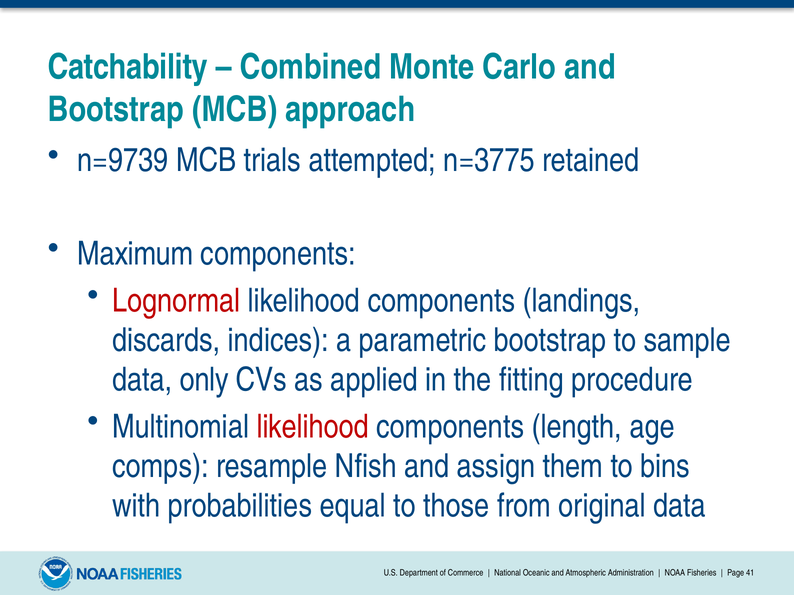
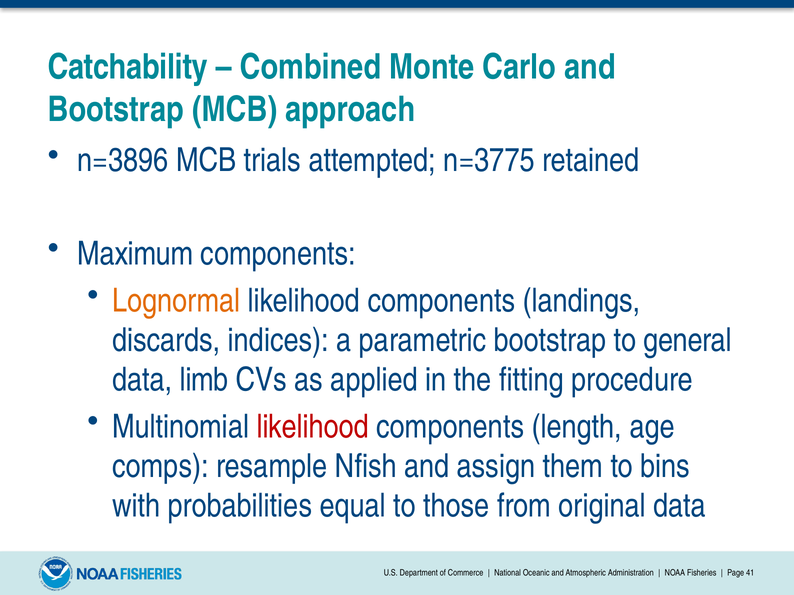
n=9739: n=9739 -> n=3896
Lognormal colour: red -> orange
sample: sample -> general
only: only -> limb
